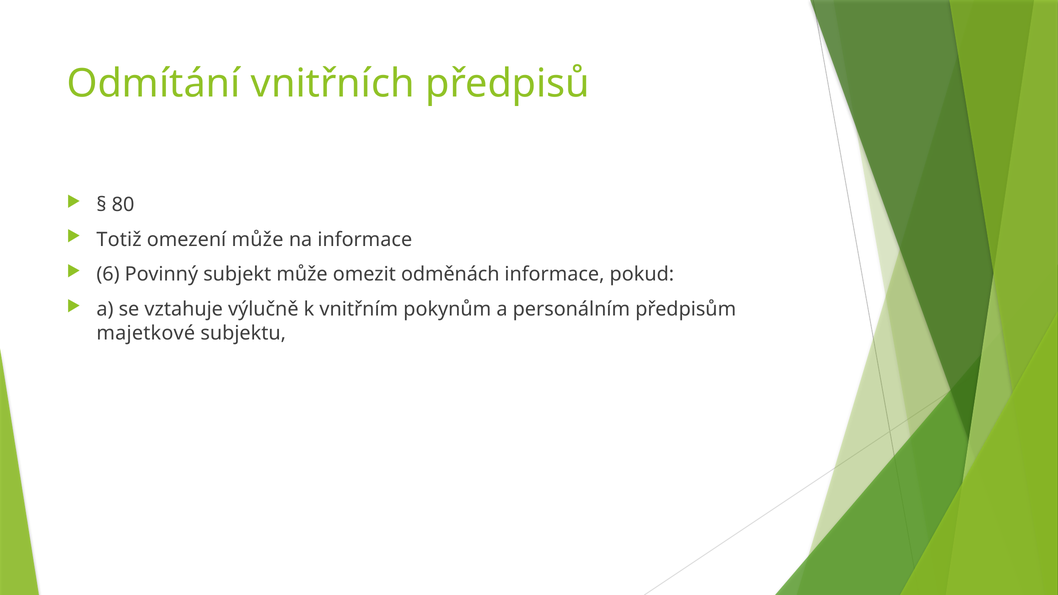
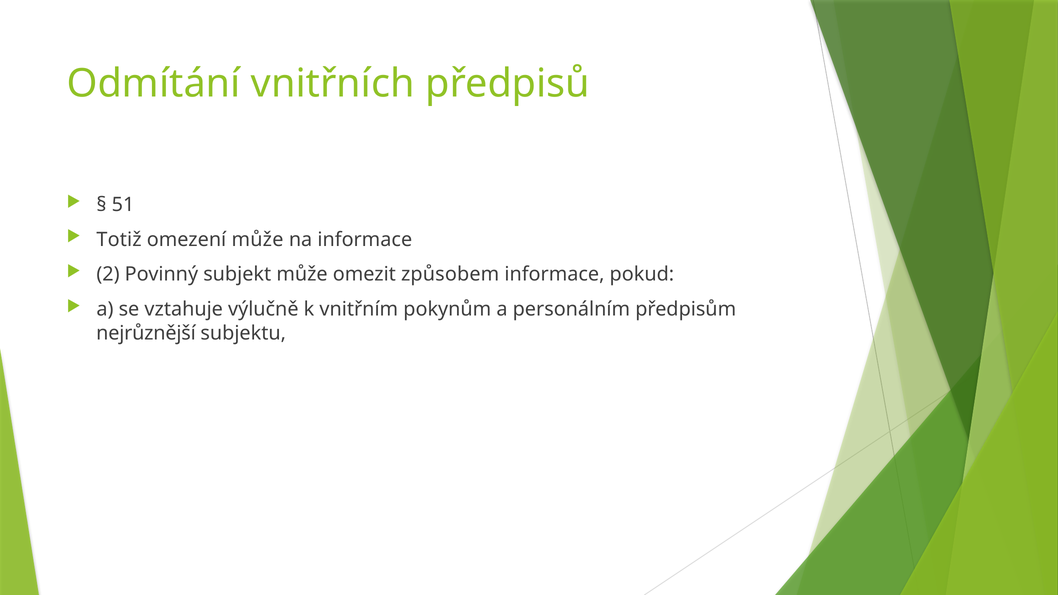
80: 80 -> 51
6: 6 -> 2
odměnách: odměnách -> způsobem
majetkové: majetkové -> nejrůznější
